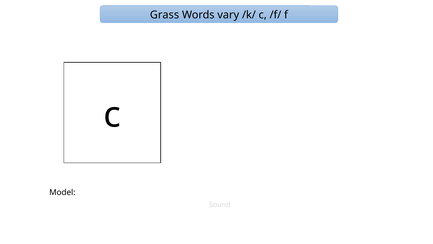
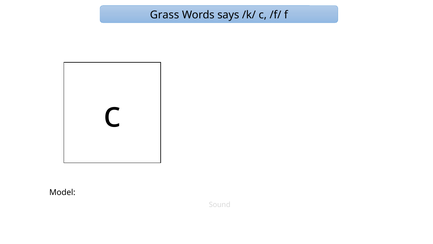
vary: vary -> says
